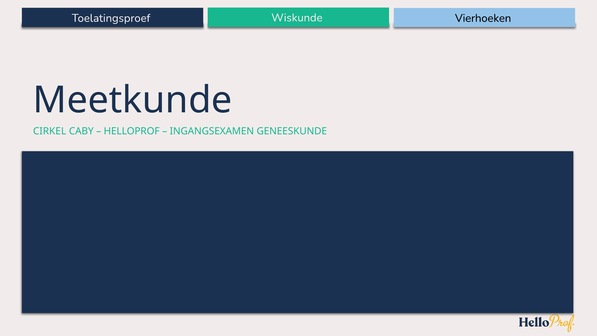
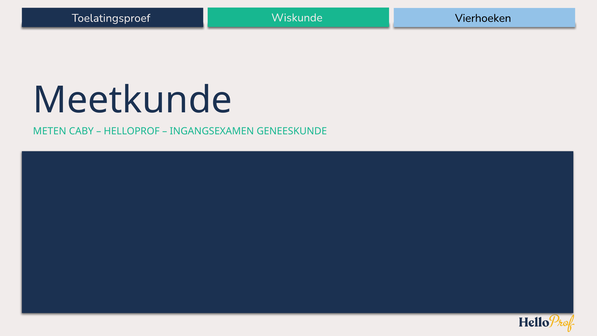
CIRKEL: CIRKEL -> METEN
